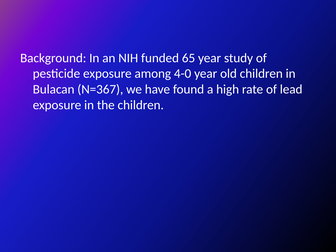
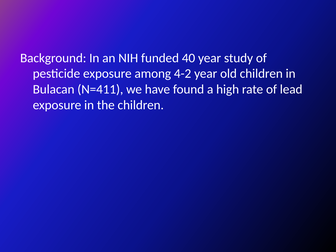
65: 65 -> 40
4-0: 4-0 -> 4-2
N=367: N=367 -> N=411
